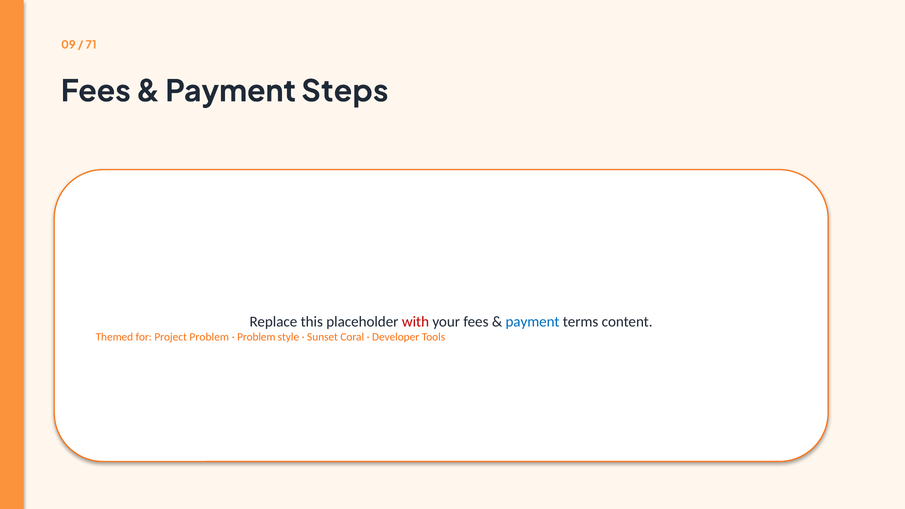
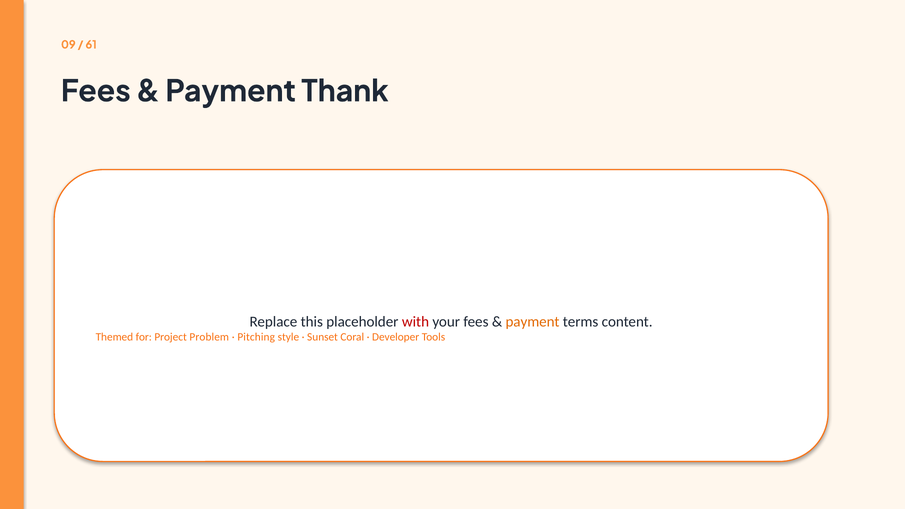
71: 71 -> 61
Steps: Steps -> Thank
payment at (533, 322) colour: blue -> orange
Problem at (256, 337): Problem -> Pitching
